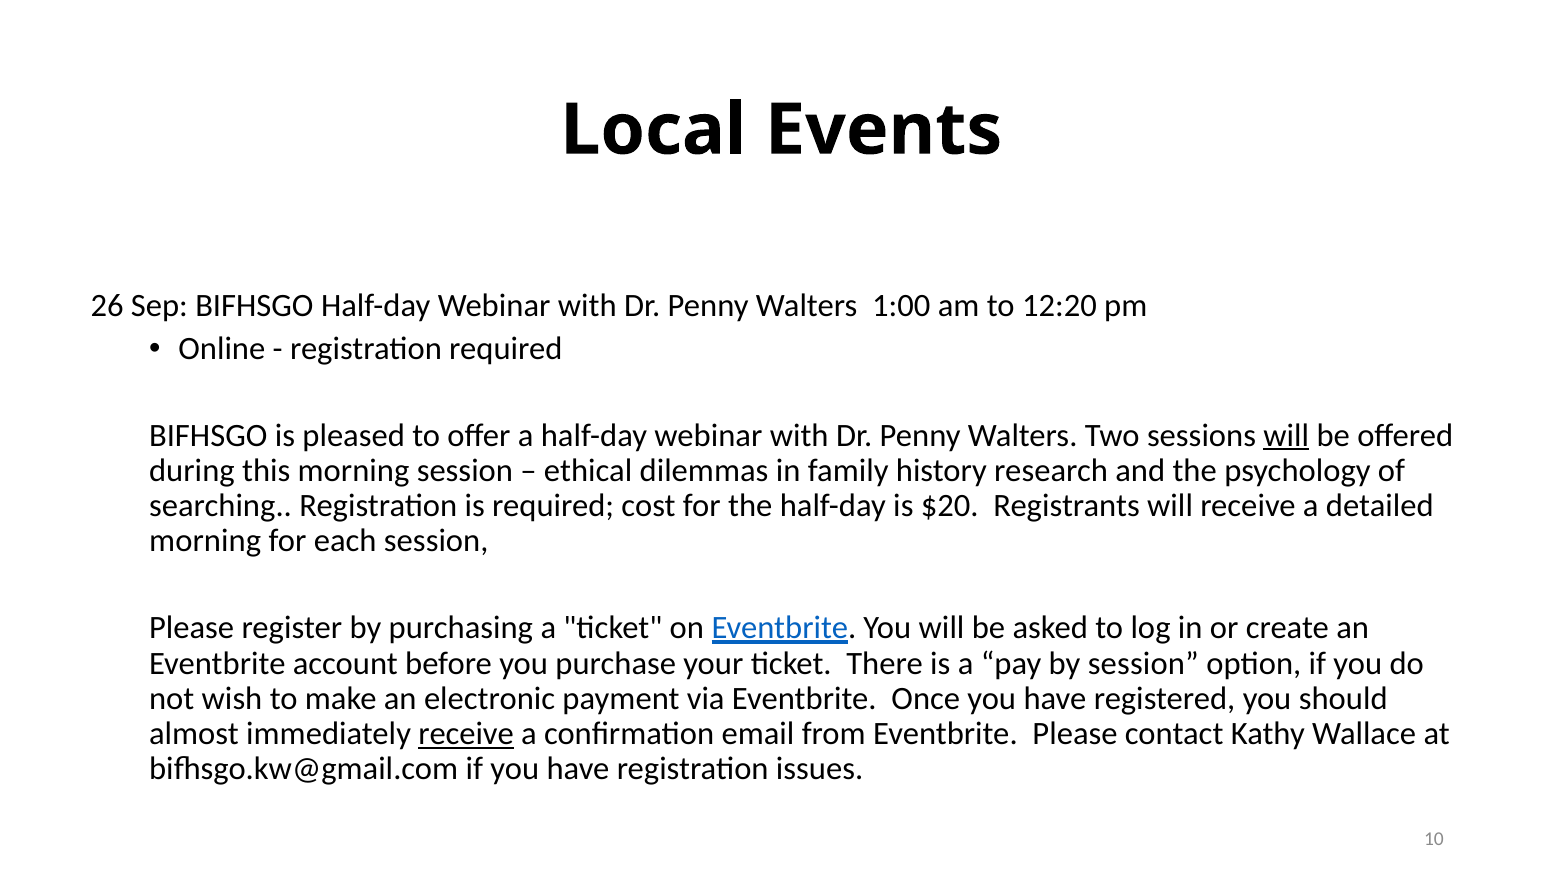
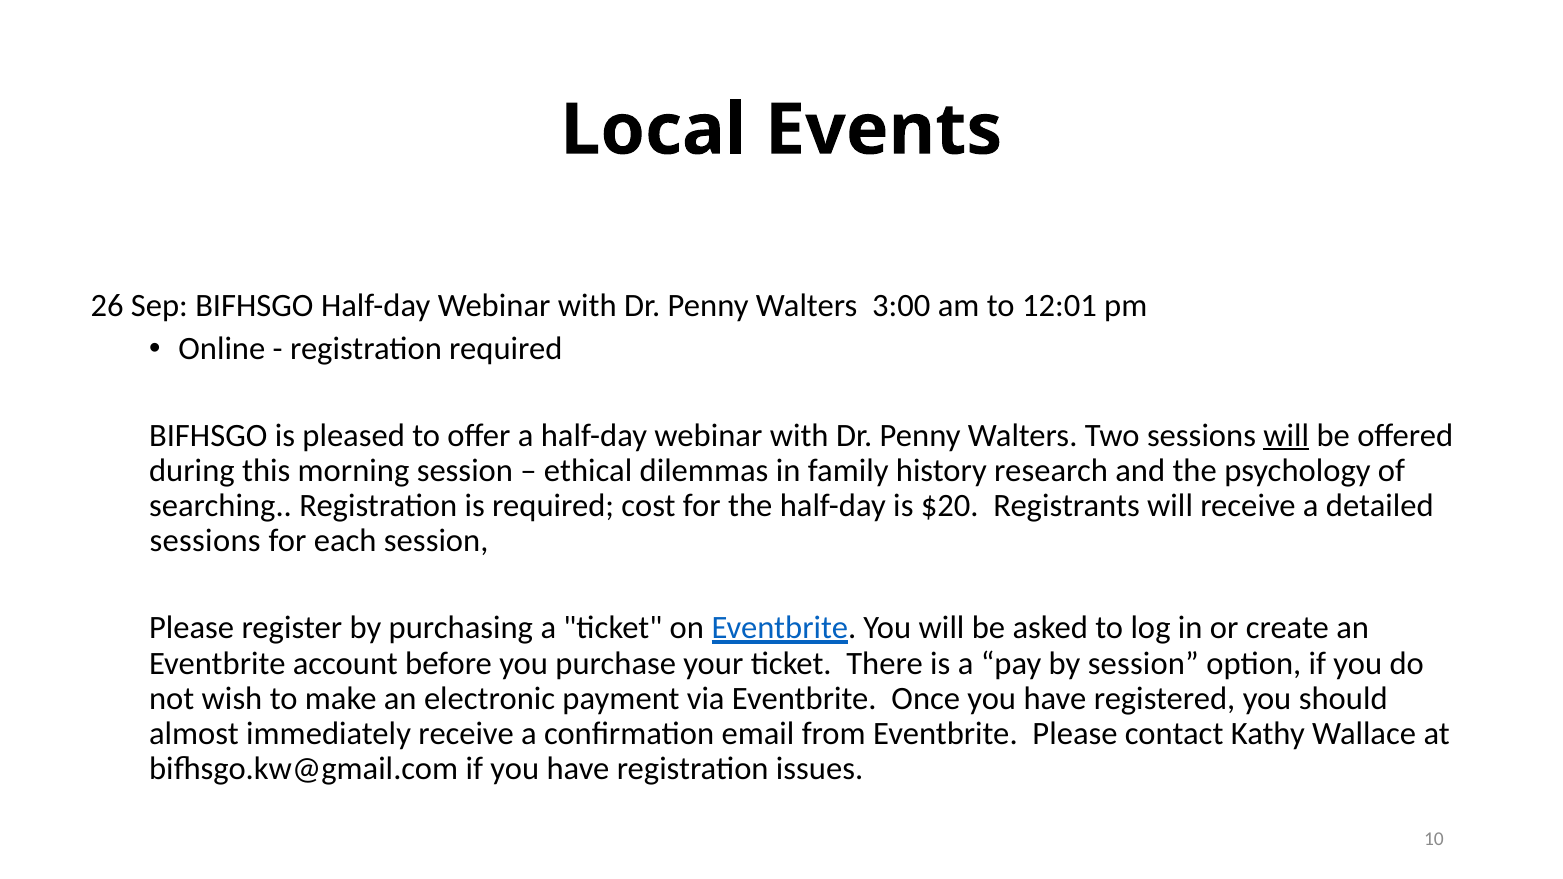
1:00: 1:00 -> 3:00
12:20: 12:20 -> 12:01
morning at (205, 541): morning -> sessions
receive at (466, 734) underline: present -> none
